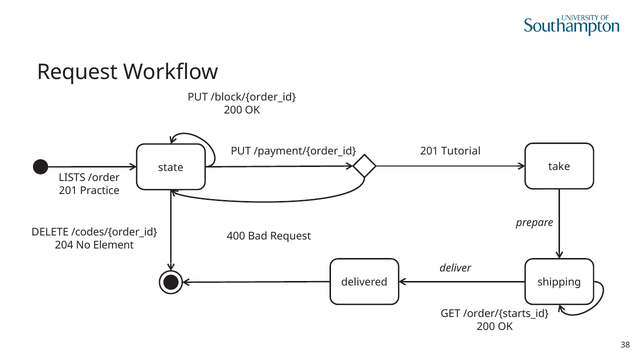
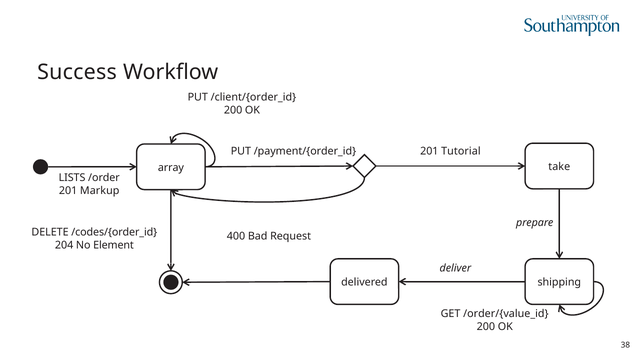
Request at (77, 72): Request -> Success
/block/{order_id: /block/{order_id -> /client/{order_id
state: state -> array
Practice: Practice -> Markup
/order/{starts_id: /order/{starts_id -> /order/{value_id
